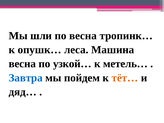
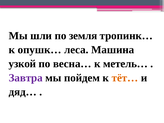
по весна: весна -> земля
весна at (22, 64): весна -> узкой
узкой…: узкой… -> весна…
Завтра colour: blue -> purple
